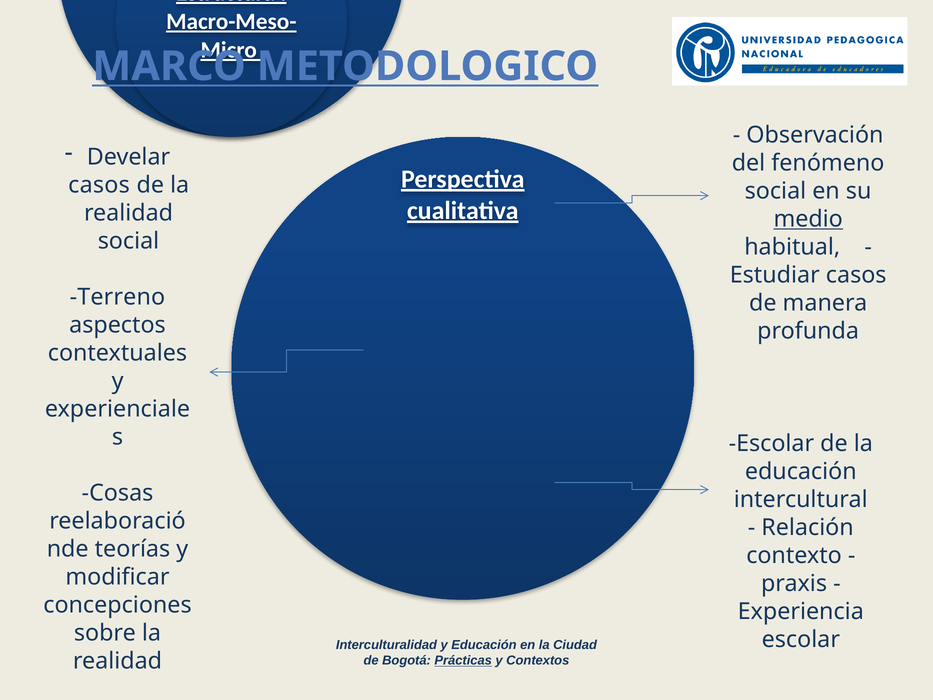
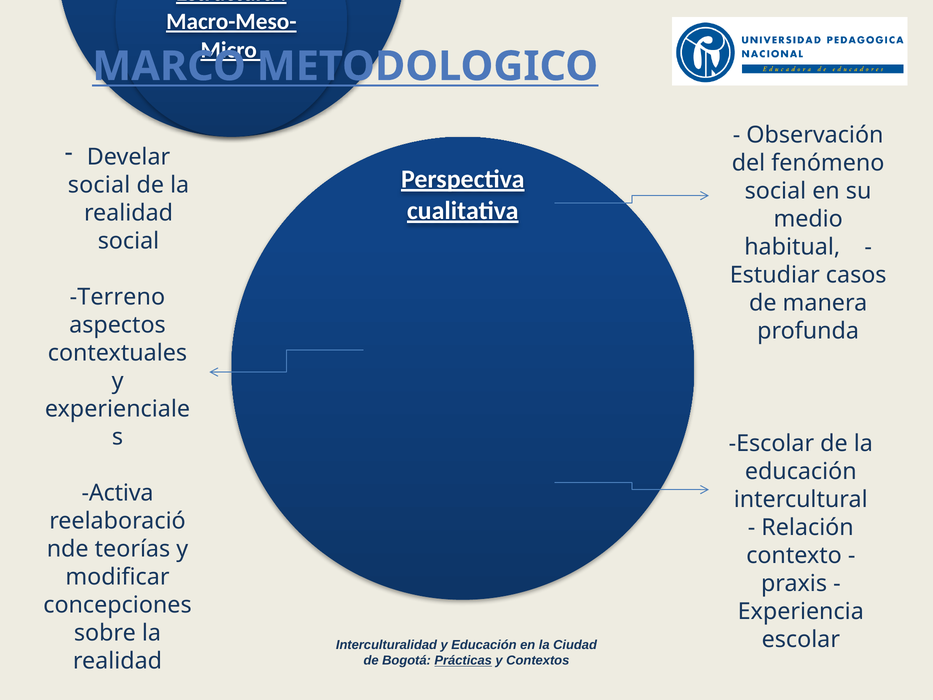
casos at (99, 185): casos -> social
medio underline: present -> none
Cosas: Cosas -> Activa
